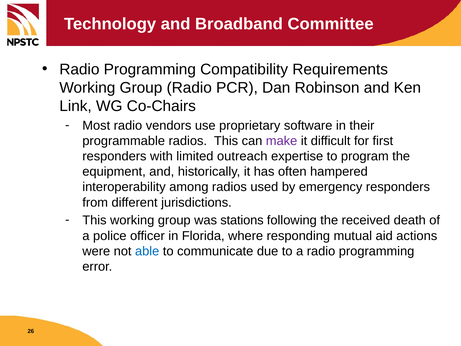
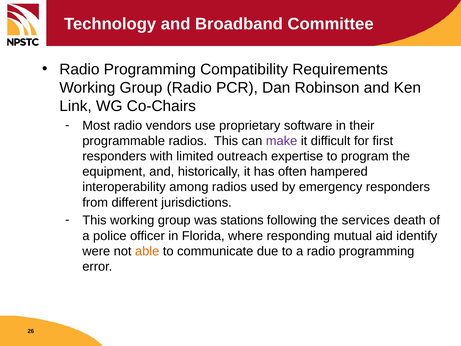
received: received -> services
actions: actions -> identify
able colour: blue -> orange
